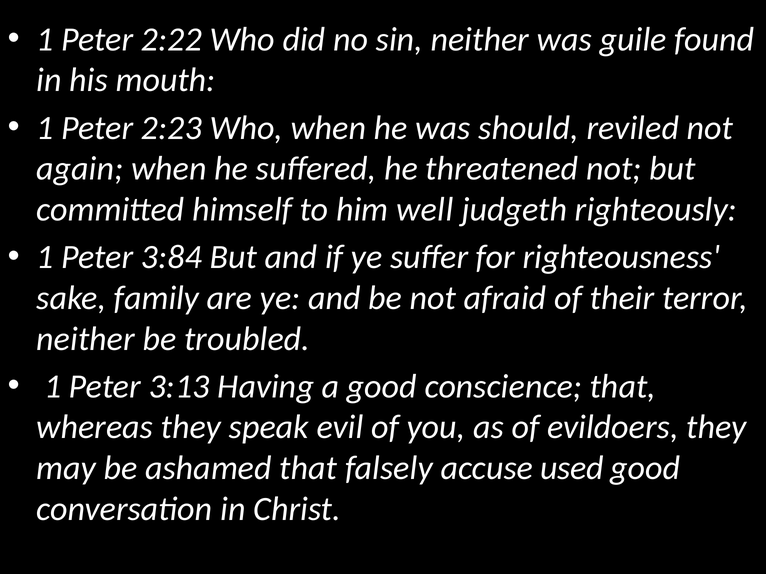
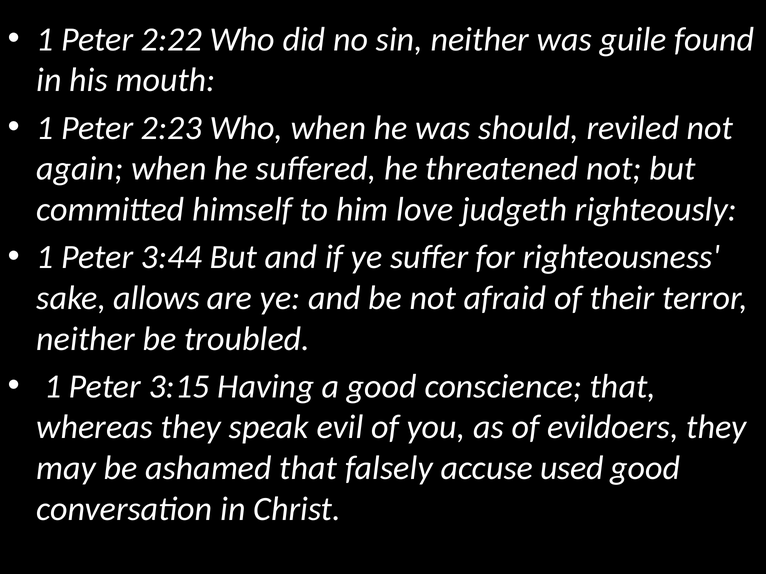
well: well -> love
3:84: 3:84 -> 3:44
family: family -> allows
3:13: 3:13 -> 3:15
